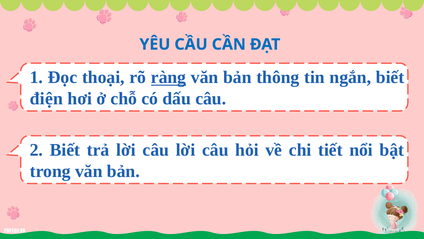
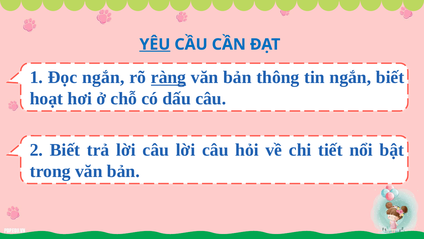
YÊU underline: none -> present
Đọc thoại: thoại -> ngắn
điện: điện -> hoạt
